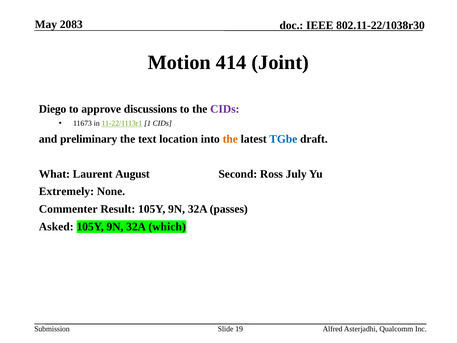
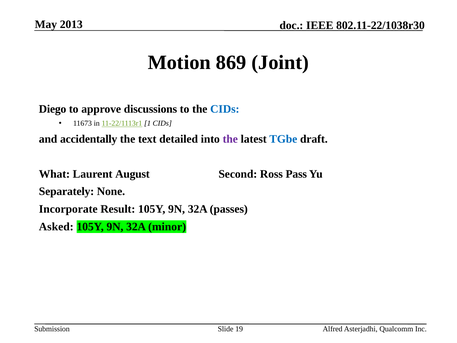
2083: 2083 -> 2013
414: 414 -> 869
CIDs at (225, 109) colour: purple -> blue
preliminary: preliminary -> accidentally
location: location -> detailed
the at (230, 139) colour: orange -> purple
July: July -> Pass
Extremely: Extremely -> Separately
Commenter: Commenter -> Incorporate
which: which -> minor
